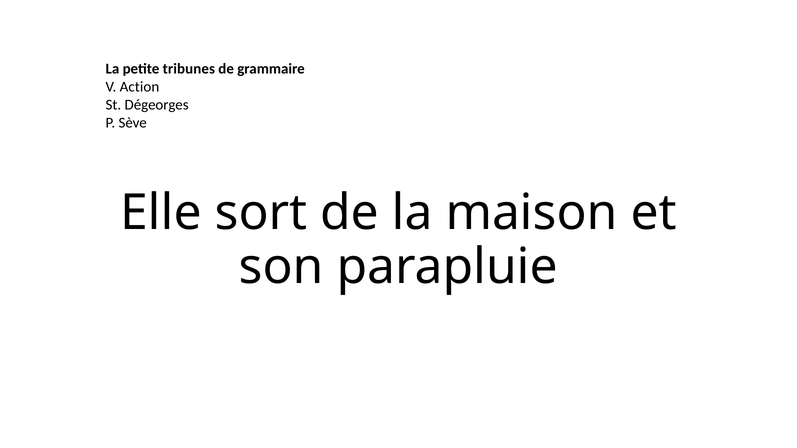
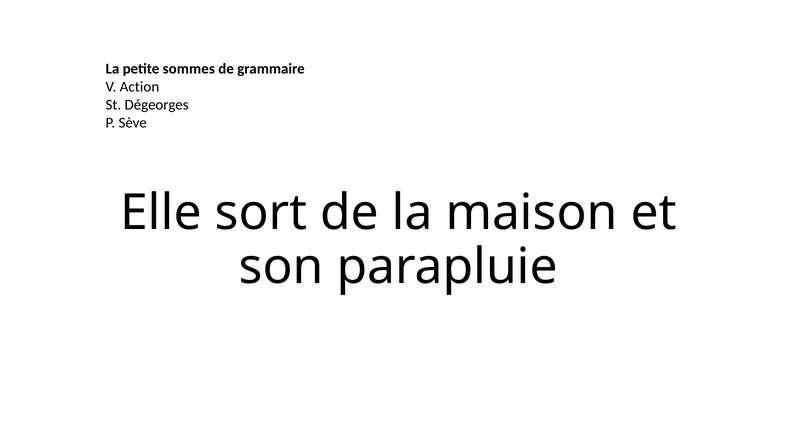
tribunes: tribunes -> sommes
